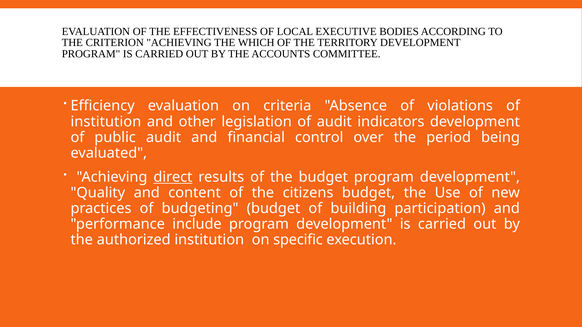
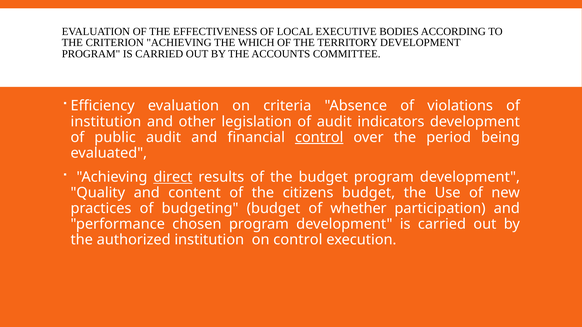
control at (319, 137) underline: none -> present
building: building -> whether
include: include -> chosen
on specific: specific -> control
